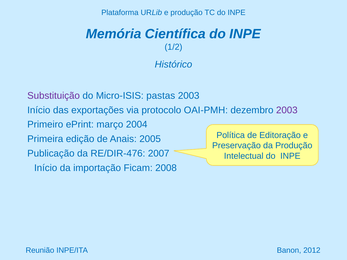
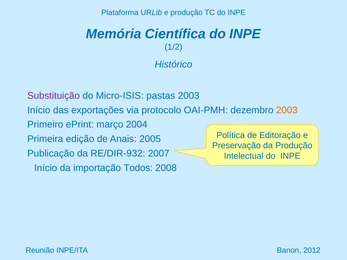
2003 at (287, 110) colour: purple -> orange
RE/DIR-476: RE/DIR-476 -> RE/DIR-932
Ficam: Ficam -> Todos
